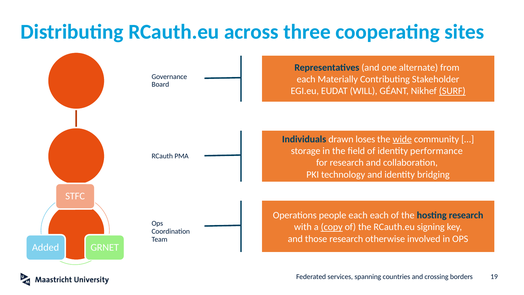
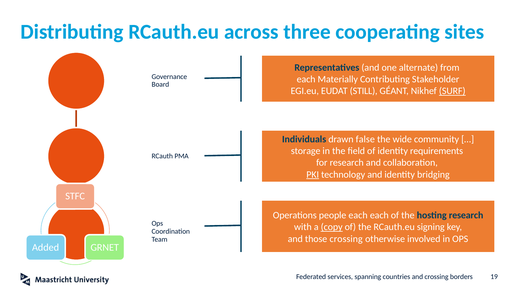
WILL: WILL -> STILL
loses: loses -> false
wide underline: present -> none
performance: performance -> requirements
PKI underline: none -> present
those research: research -> crossing
